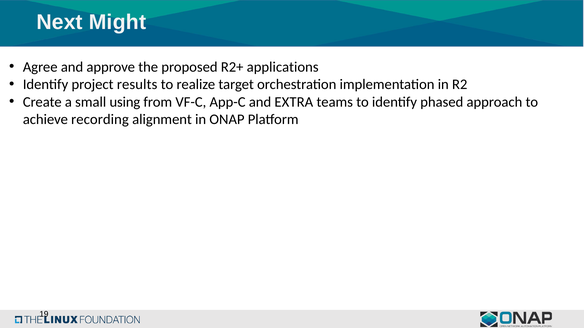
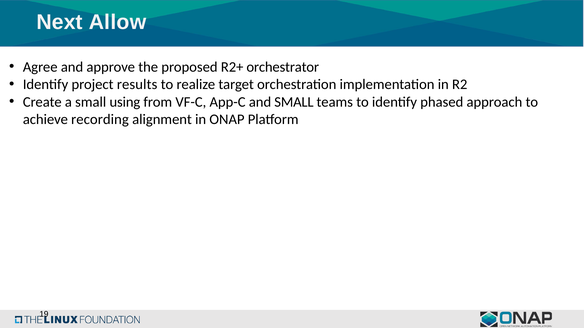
Might: Might -> Allow
applications: applications -> orchestrator
and EXTRA: EXTRA -> SMALL
